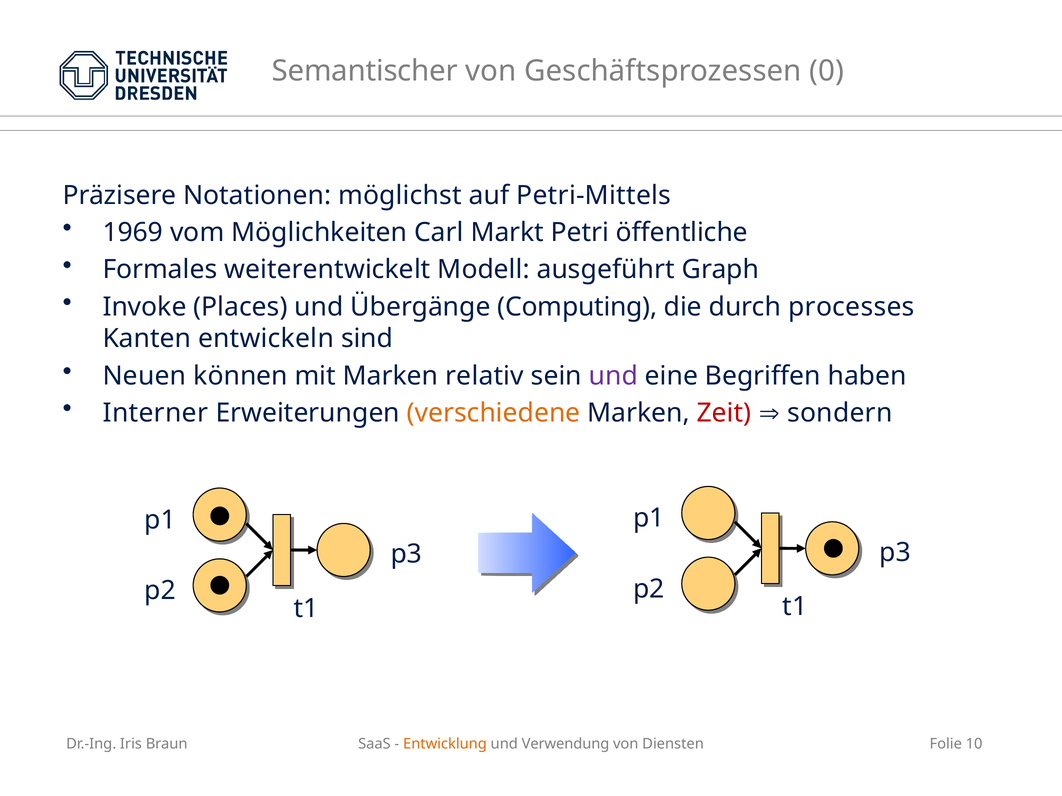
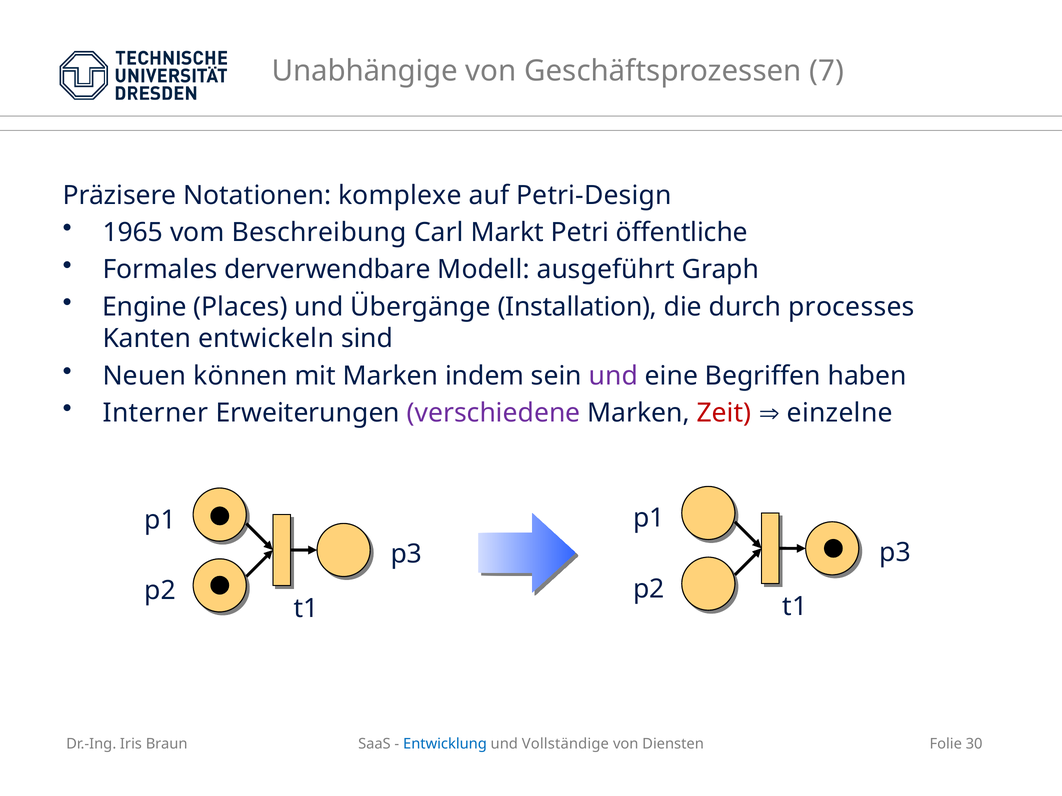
Semantischer: Semantischer -> Unabhängige
0: 0 -> 7
möglichst: möglichst -> komplexe
Petri-Mittels: Petri-Mittels -> Petri-Design
1969: 1969 -> 1965
Möglichkeiten: Möglichkeiten -> Beschreibung
weiterentwickelt: weiterentwickelt -> derverwendbare
Invoke: Invoke -> Engine
Computing: Computing -> Installation
relativ: relativ -> indem
verschiedene colour: orange -> purple
sondern: sondern -> einzelne
Entwicklung colour: orange -> blue
Verwendung: Verwendung -> Vollständige
10: 10 -> 30
